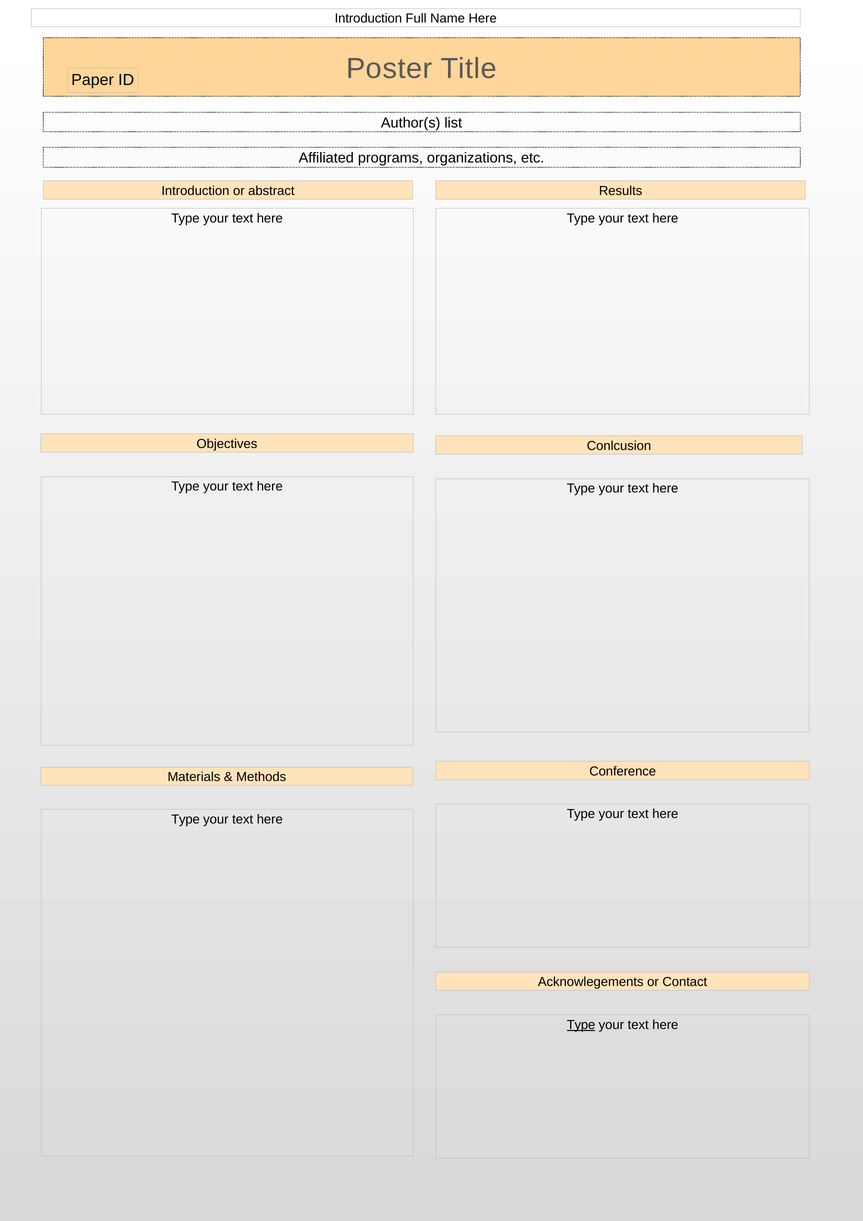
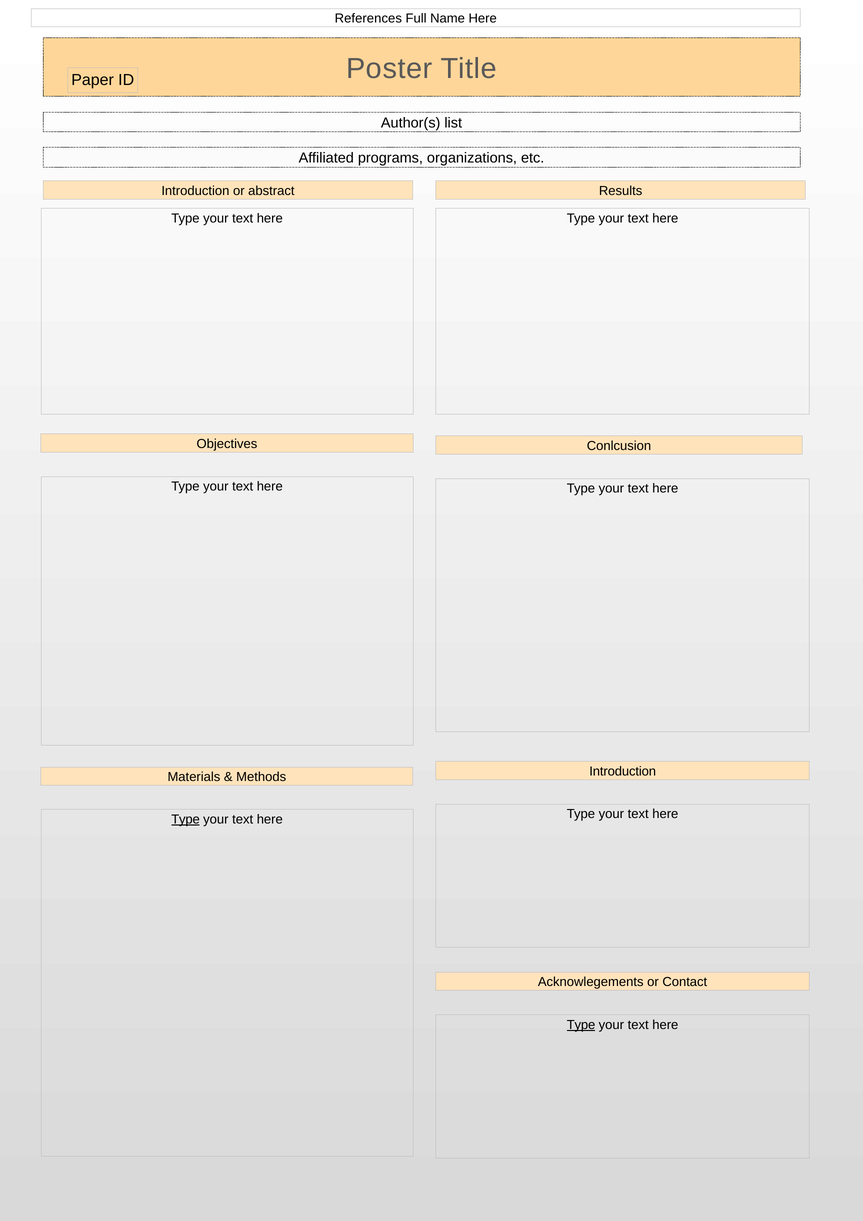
Introduction at (368, 19): Introduction -> References
Conference at (623, 771): Conference -> Introduction
Type at (186, 819) underline: none -> present
